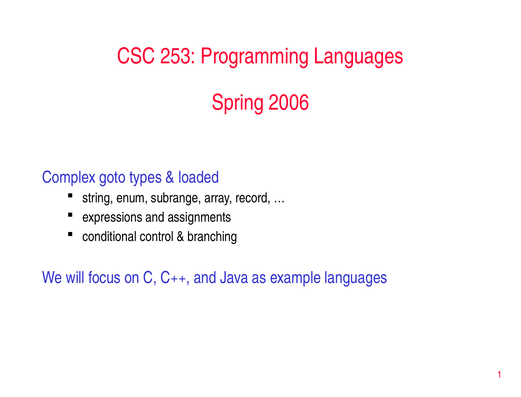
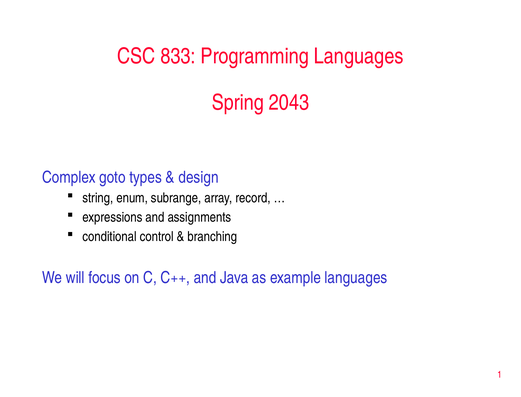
253: 253 -> 833
2006: 2006 -> 2043
loaded: loaded -> design
